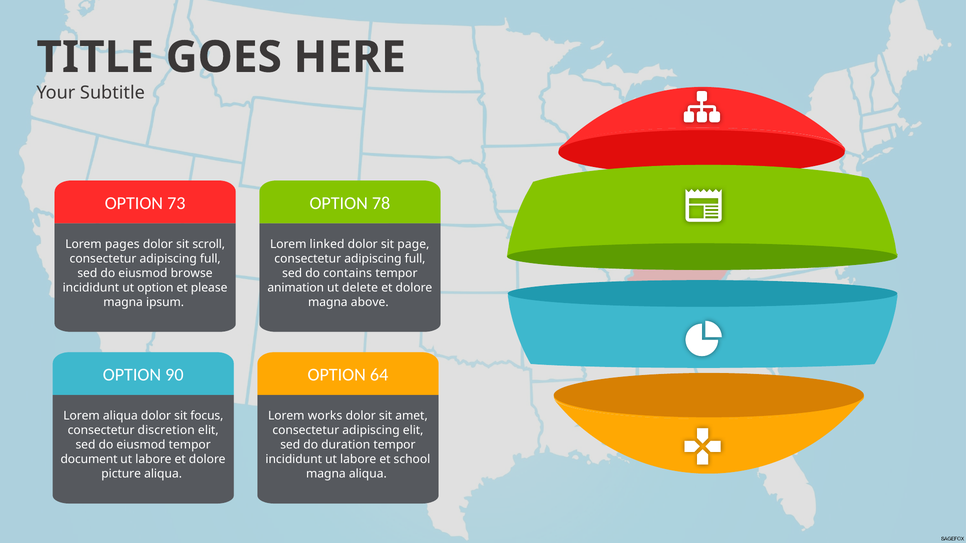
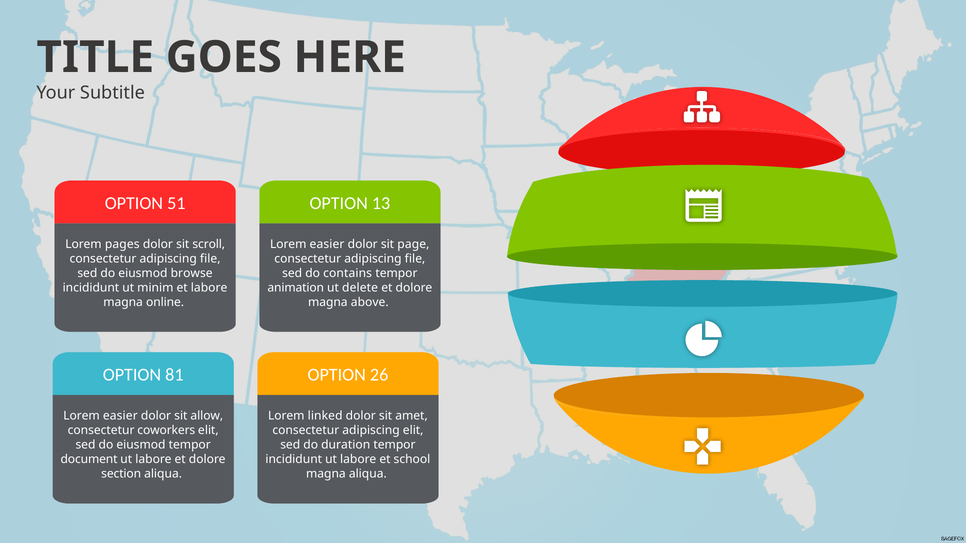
73: 73 -> 51
78: 78 -> 13
linked at (327, 244): linked -> easier
full at (210, 259): full -> file
full at (415, 259): full -> file
ut option: option -> minim
et please: please -> labore
ipsum: ipsum -> online
90: 90 -> 81
64: 64 -> 26
aliqua at (120, 416): aliqua -> easier
focus: focus -> allow
works: works -> linked
discretion: discretion -> coworkers
picture: picture -> section
